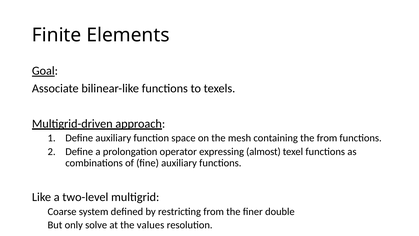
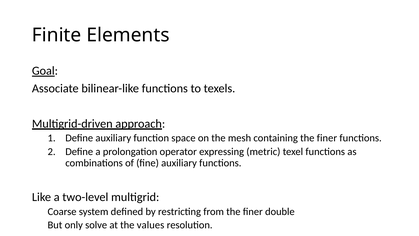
containing the from: from -> finer
almost: almost -> metric
